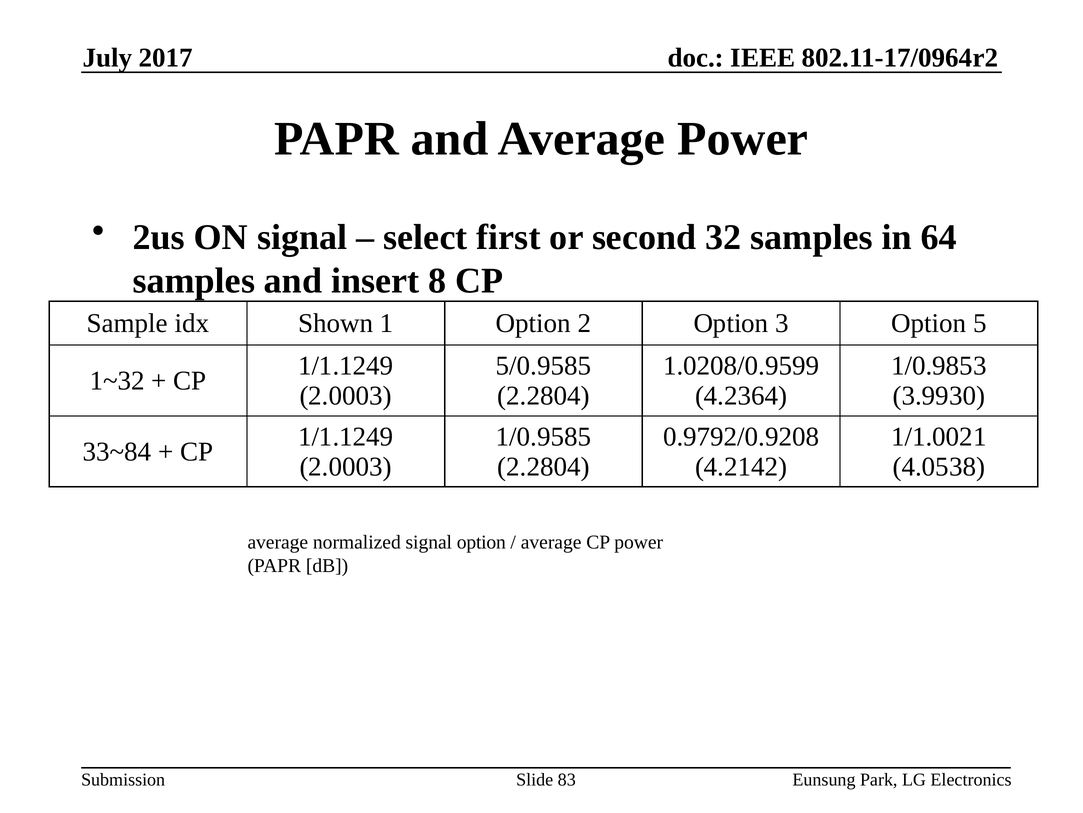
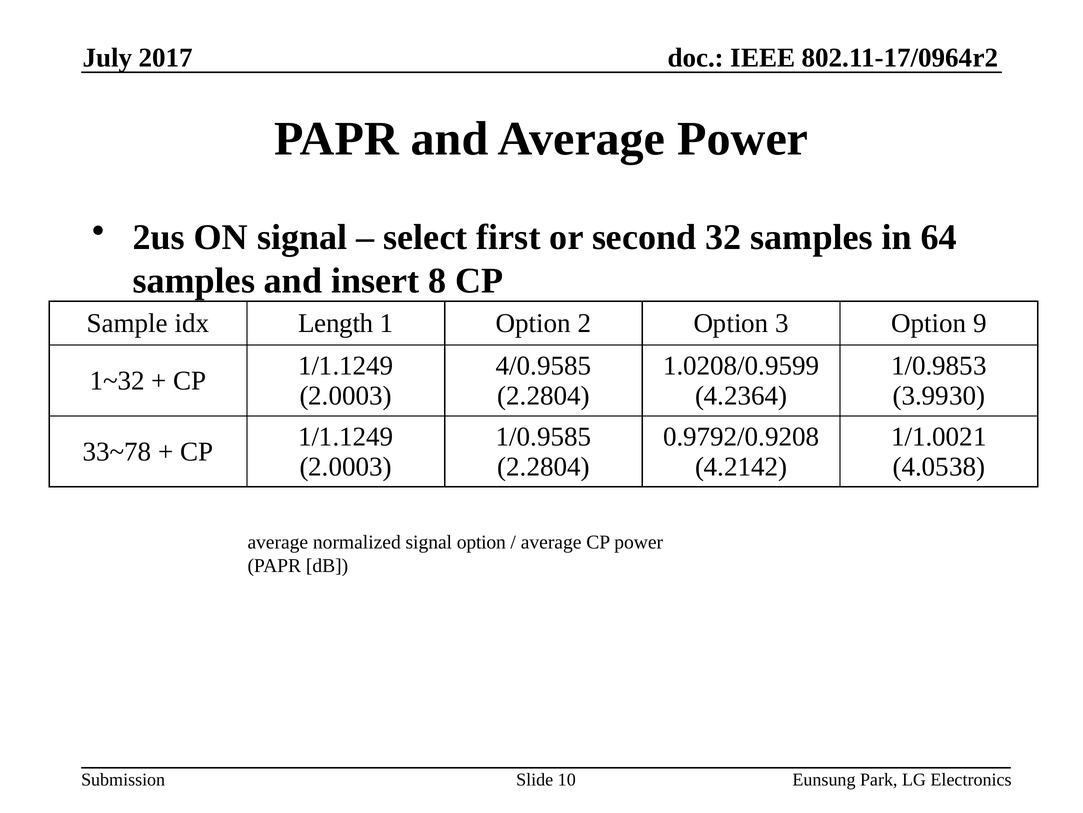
Shown: Shown -> Length
5: 5 -> 9
5/0.9585: 5/0.9585 -> 4/0.9585
33~84: 33~84 -> 33~78
83: 83 -> 10
